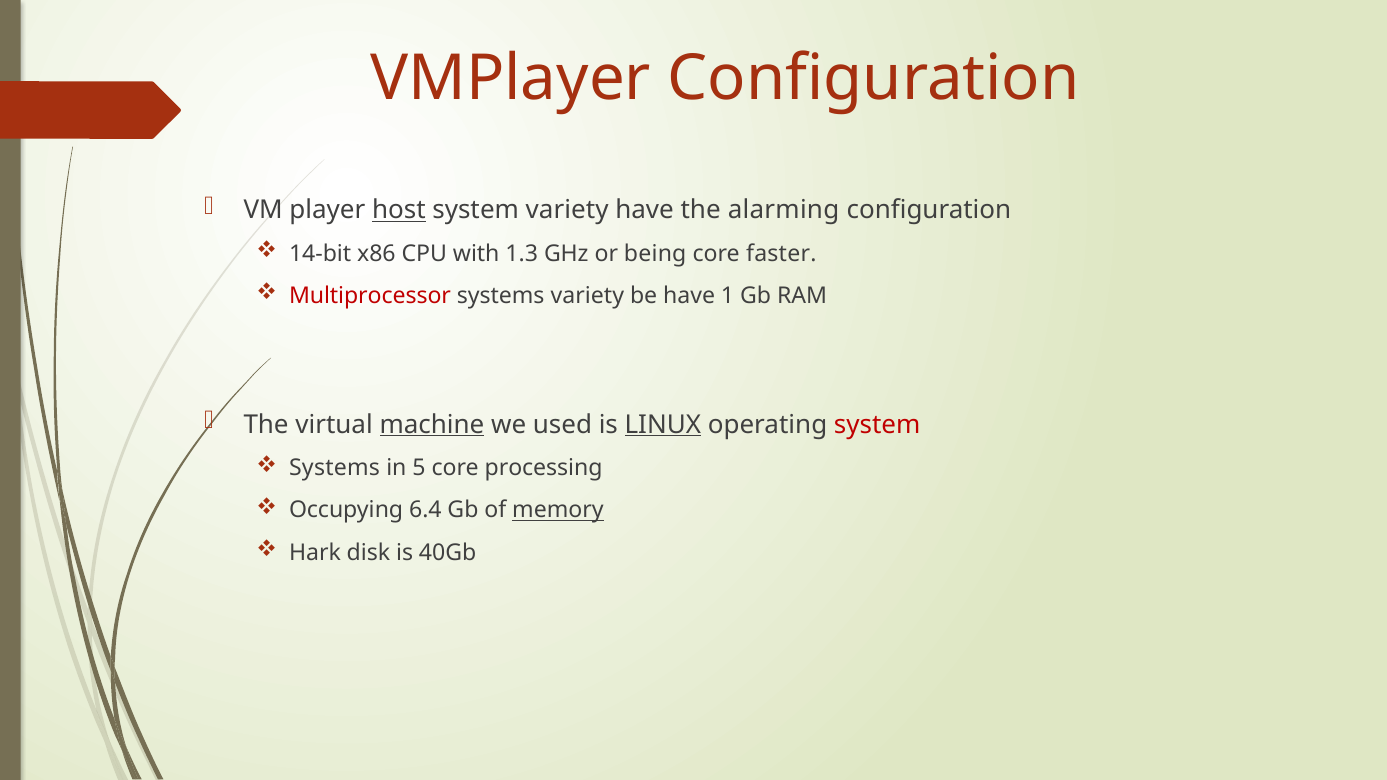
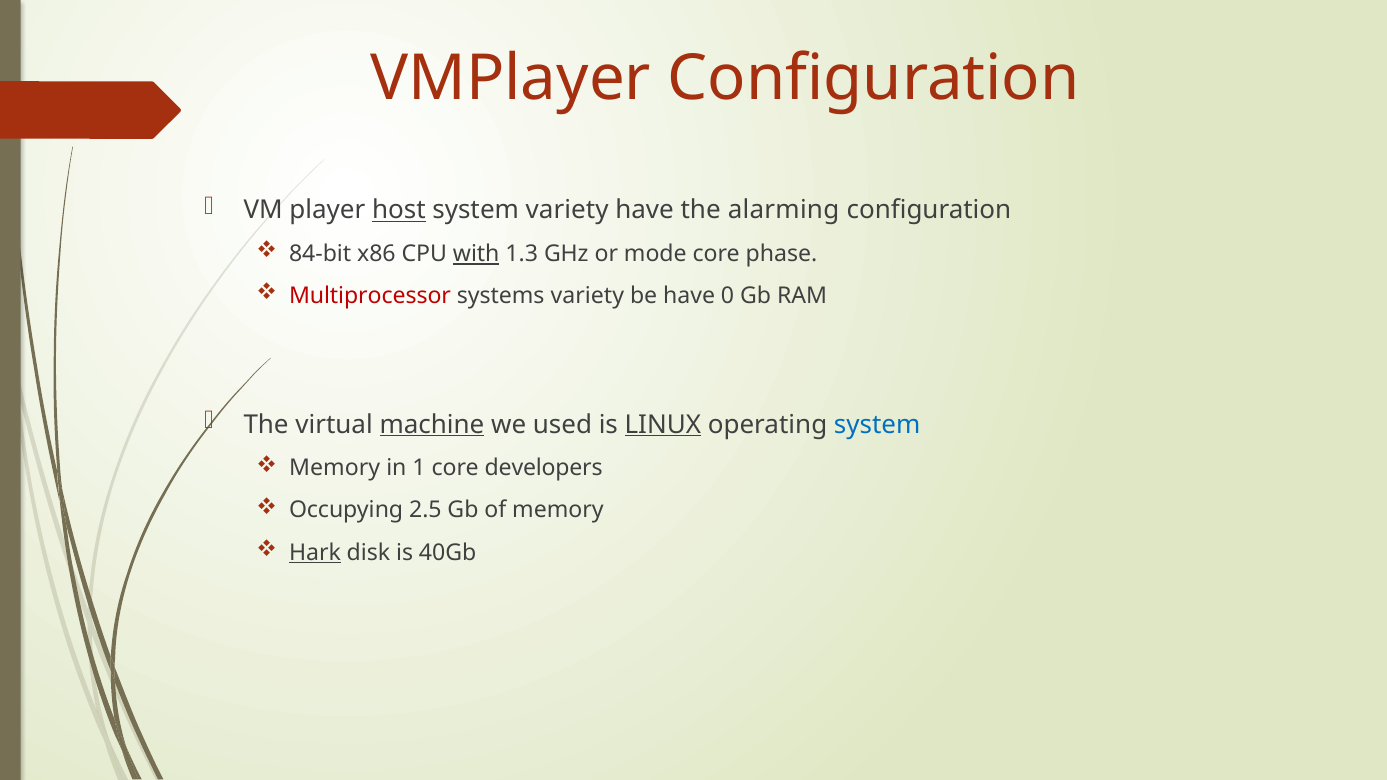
14-bit: 14-bit -> 84-bit
with underline: none -> present
being: being -> mode
faster: faster -> phase
1: 1 -> 0
system at (877, 425) colour: red -> blue
Systems at (335, 468): Systems -> Memory
5: 5 -> 1
processing: processing -> developers
6.4: 6.4 -> 2.5
memory at (558, 510) underline: present -> none
Hark underline: none -> present
